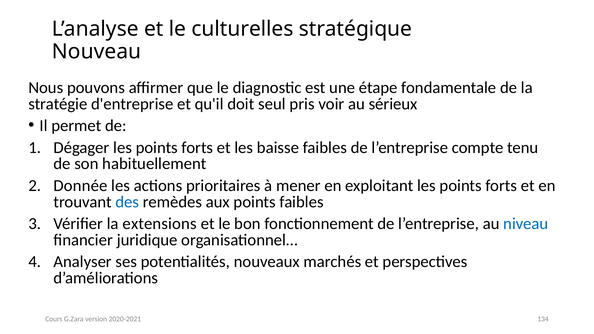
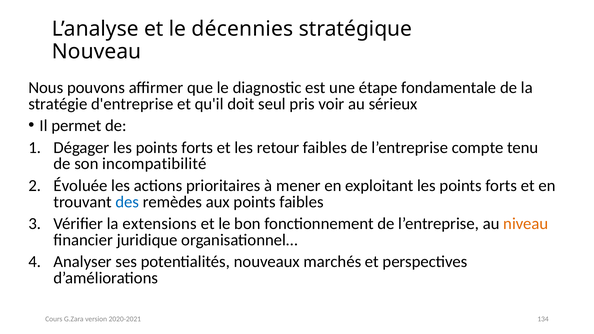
culturelles: culturelles -> décennies
baisse: baisse -> retour
habituellement: habituellement -> incompatibilité
Donnée: Donnée -> Évoluée
niveau colour: blue -> orange
